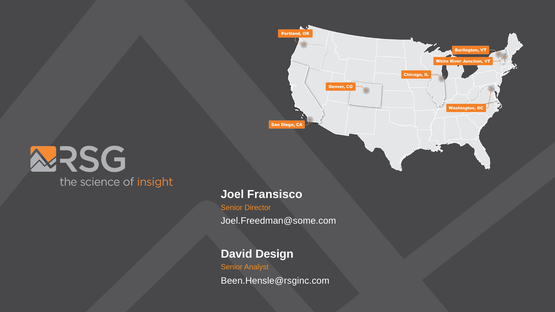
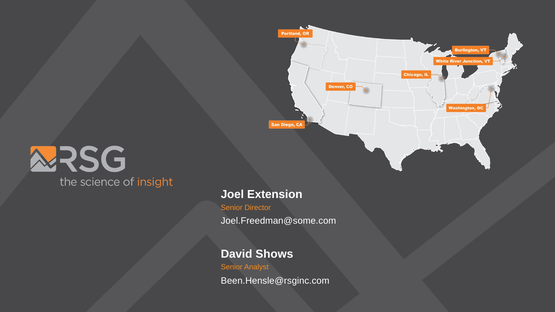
Fransisco: Fransisco -> Extension
Design: Design -> Shows
